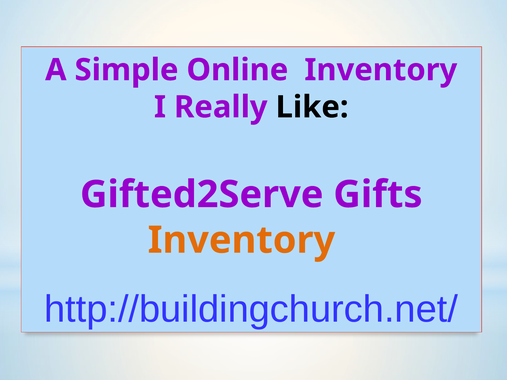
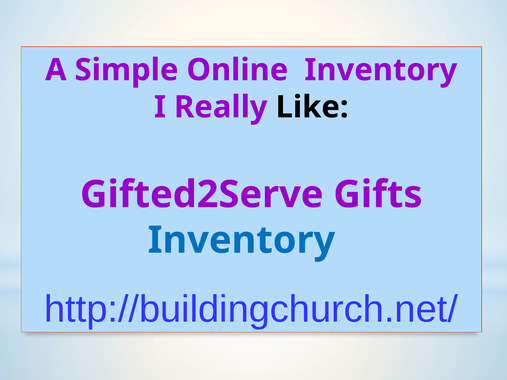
Inventory at (241, 240) colour: orange -> blue
